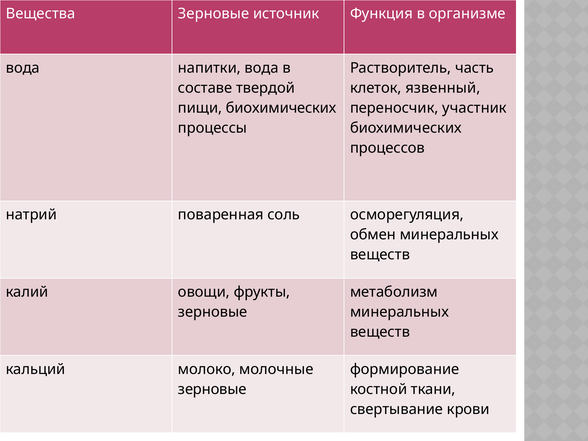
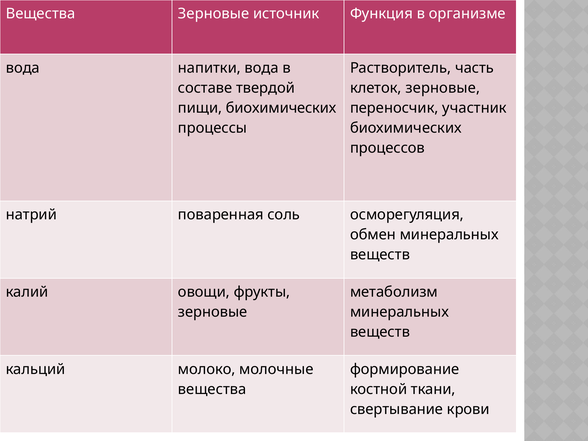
клеток язвенный: язвенный -> зерновые
зерновые at (212, 389): зерновые -> вещества
